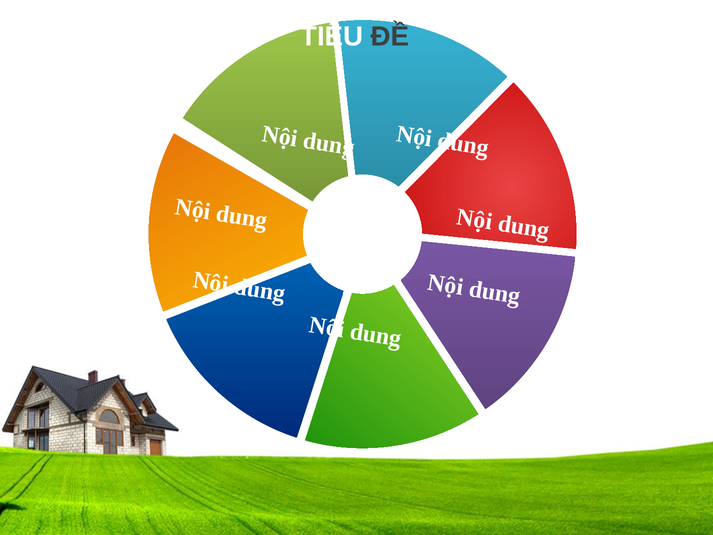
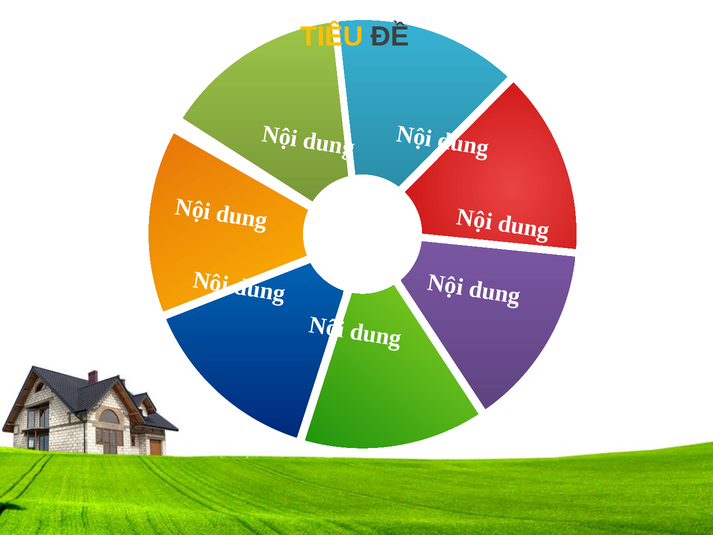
TIÊU colour: white -> yellow
